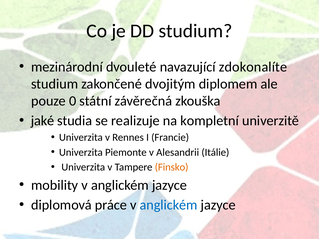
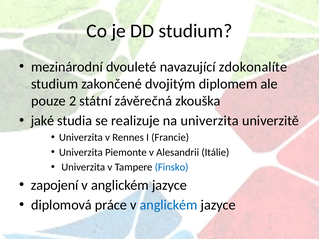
0: 0 -> 2
na kompletní: kompletní -> univerzita
Finsko colour: orange -> blue
mobility: mobility -> zapojení
